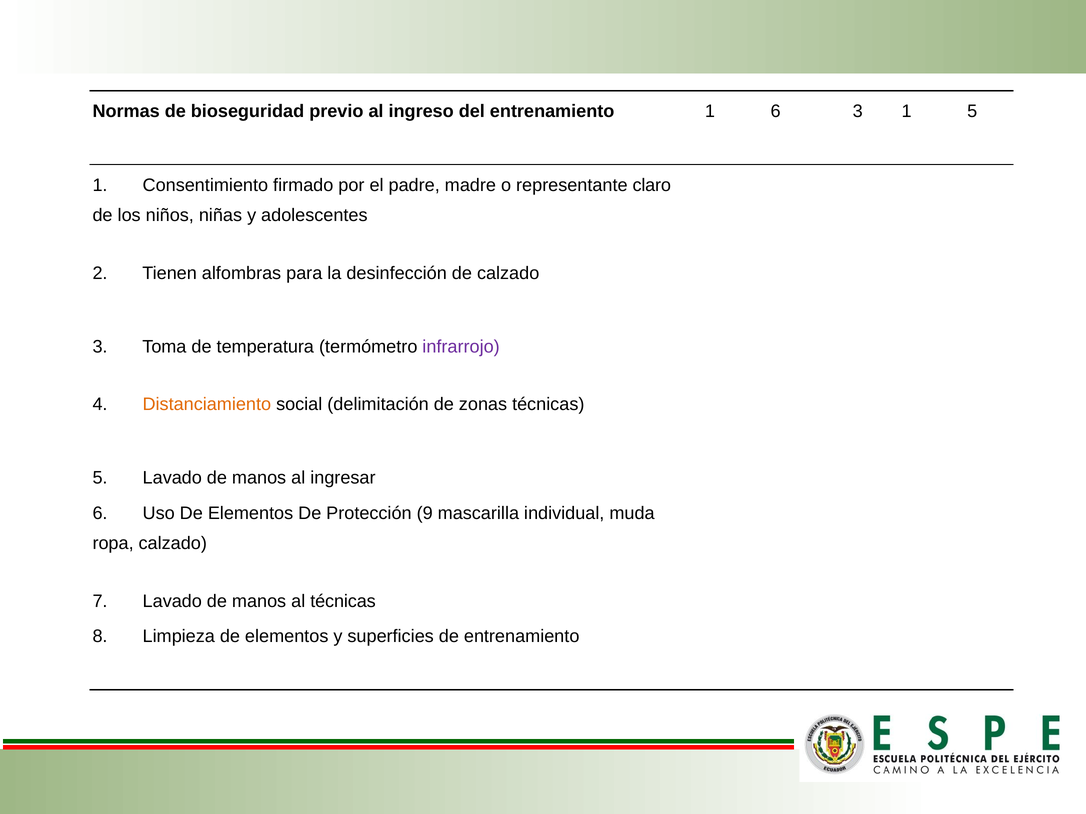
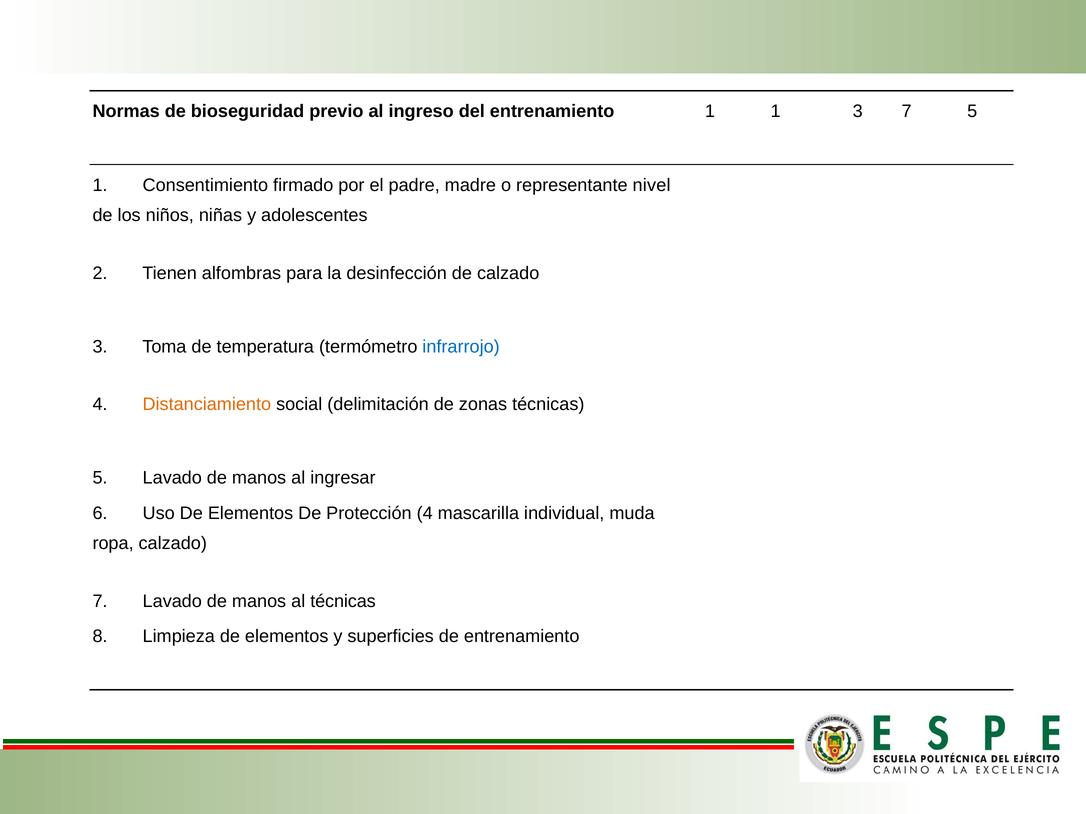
1 6: 6 -> 1
3 1: 1 -> 7
claro: claro -> nivel
infrarrojo colour: purple -> blue
Protección 9: 9 -> 4
